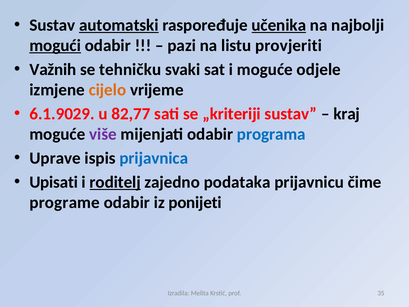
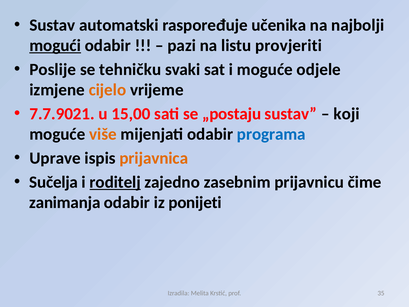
automatski underline: present -> none
učenika underline: present -> none
Važnih: Važnih -> Poslije
6.1.9029: 6.1.9029 -> 7.7.9021
82,77: 82,77 -> 15,00
„kriteriji: „kriteriji -> „postaju
kraj: kraj -> koji
više colour: purple -> orange
prijavnica colour: blue -> orange
Upisati: Upisati -> Sučelja
podataka: podataka -> zasebnim
programe: programe -> zanimanja
